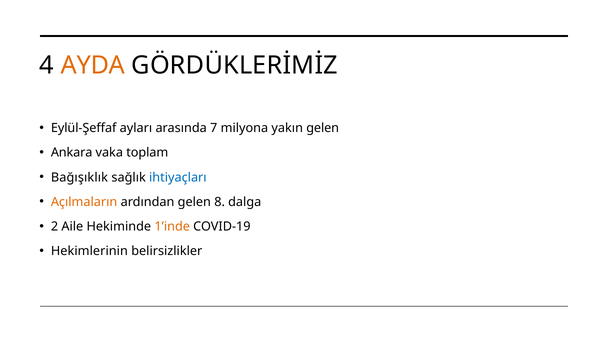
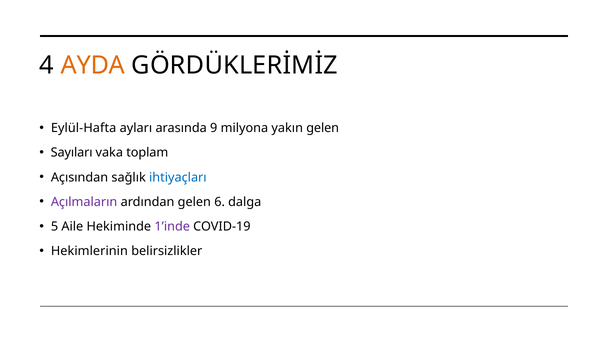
Eylül-Şeffaf: Eylül-Şeffaf -> Eylül-Hafta
7: 7 -> 9
Ankara: Ankara -> Sayıları
Bağışıklık: Bağışıklık -> Açısından
Açılmaların colour: orange -> purple
8: 8 -> 6
2: 2 -> 5
1’inde colour: orange -> purple
